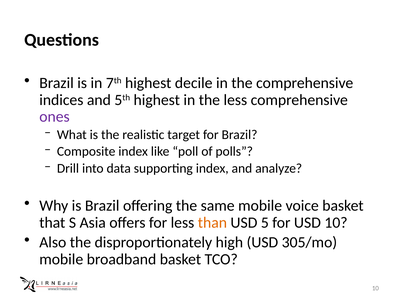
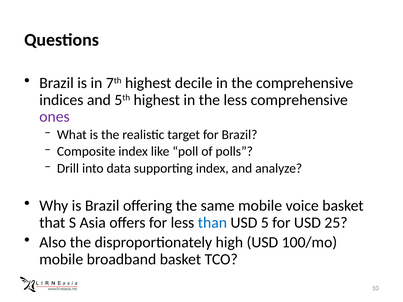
than colour: orange -> blue
USD 10: 10 -> 25
305/mo: 305/mo -> 100/mo
